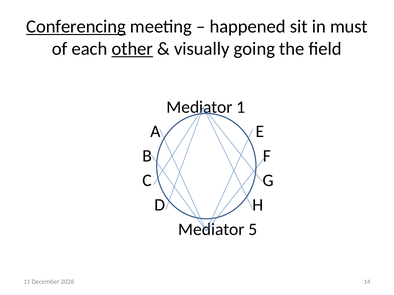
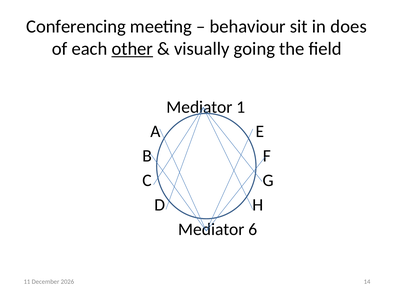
Conferencing underline: present -> none
happened: happened -> behaviour
must: must -> does
5: 5 -> 6
